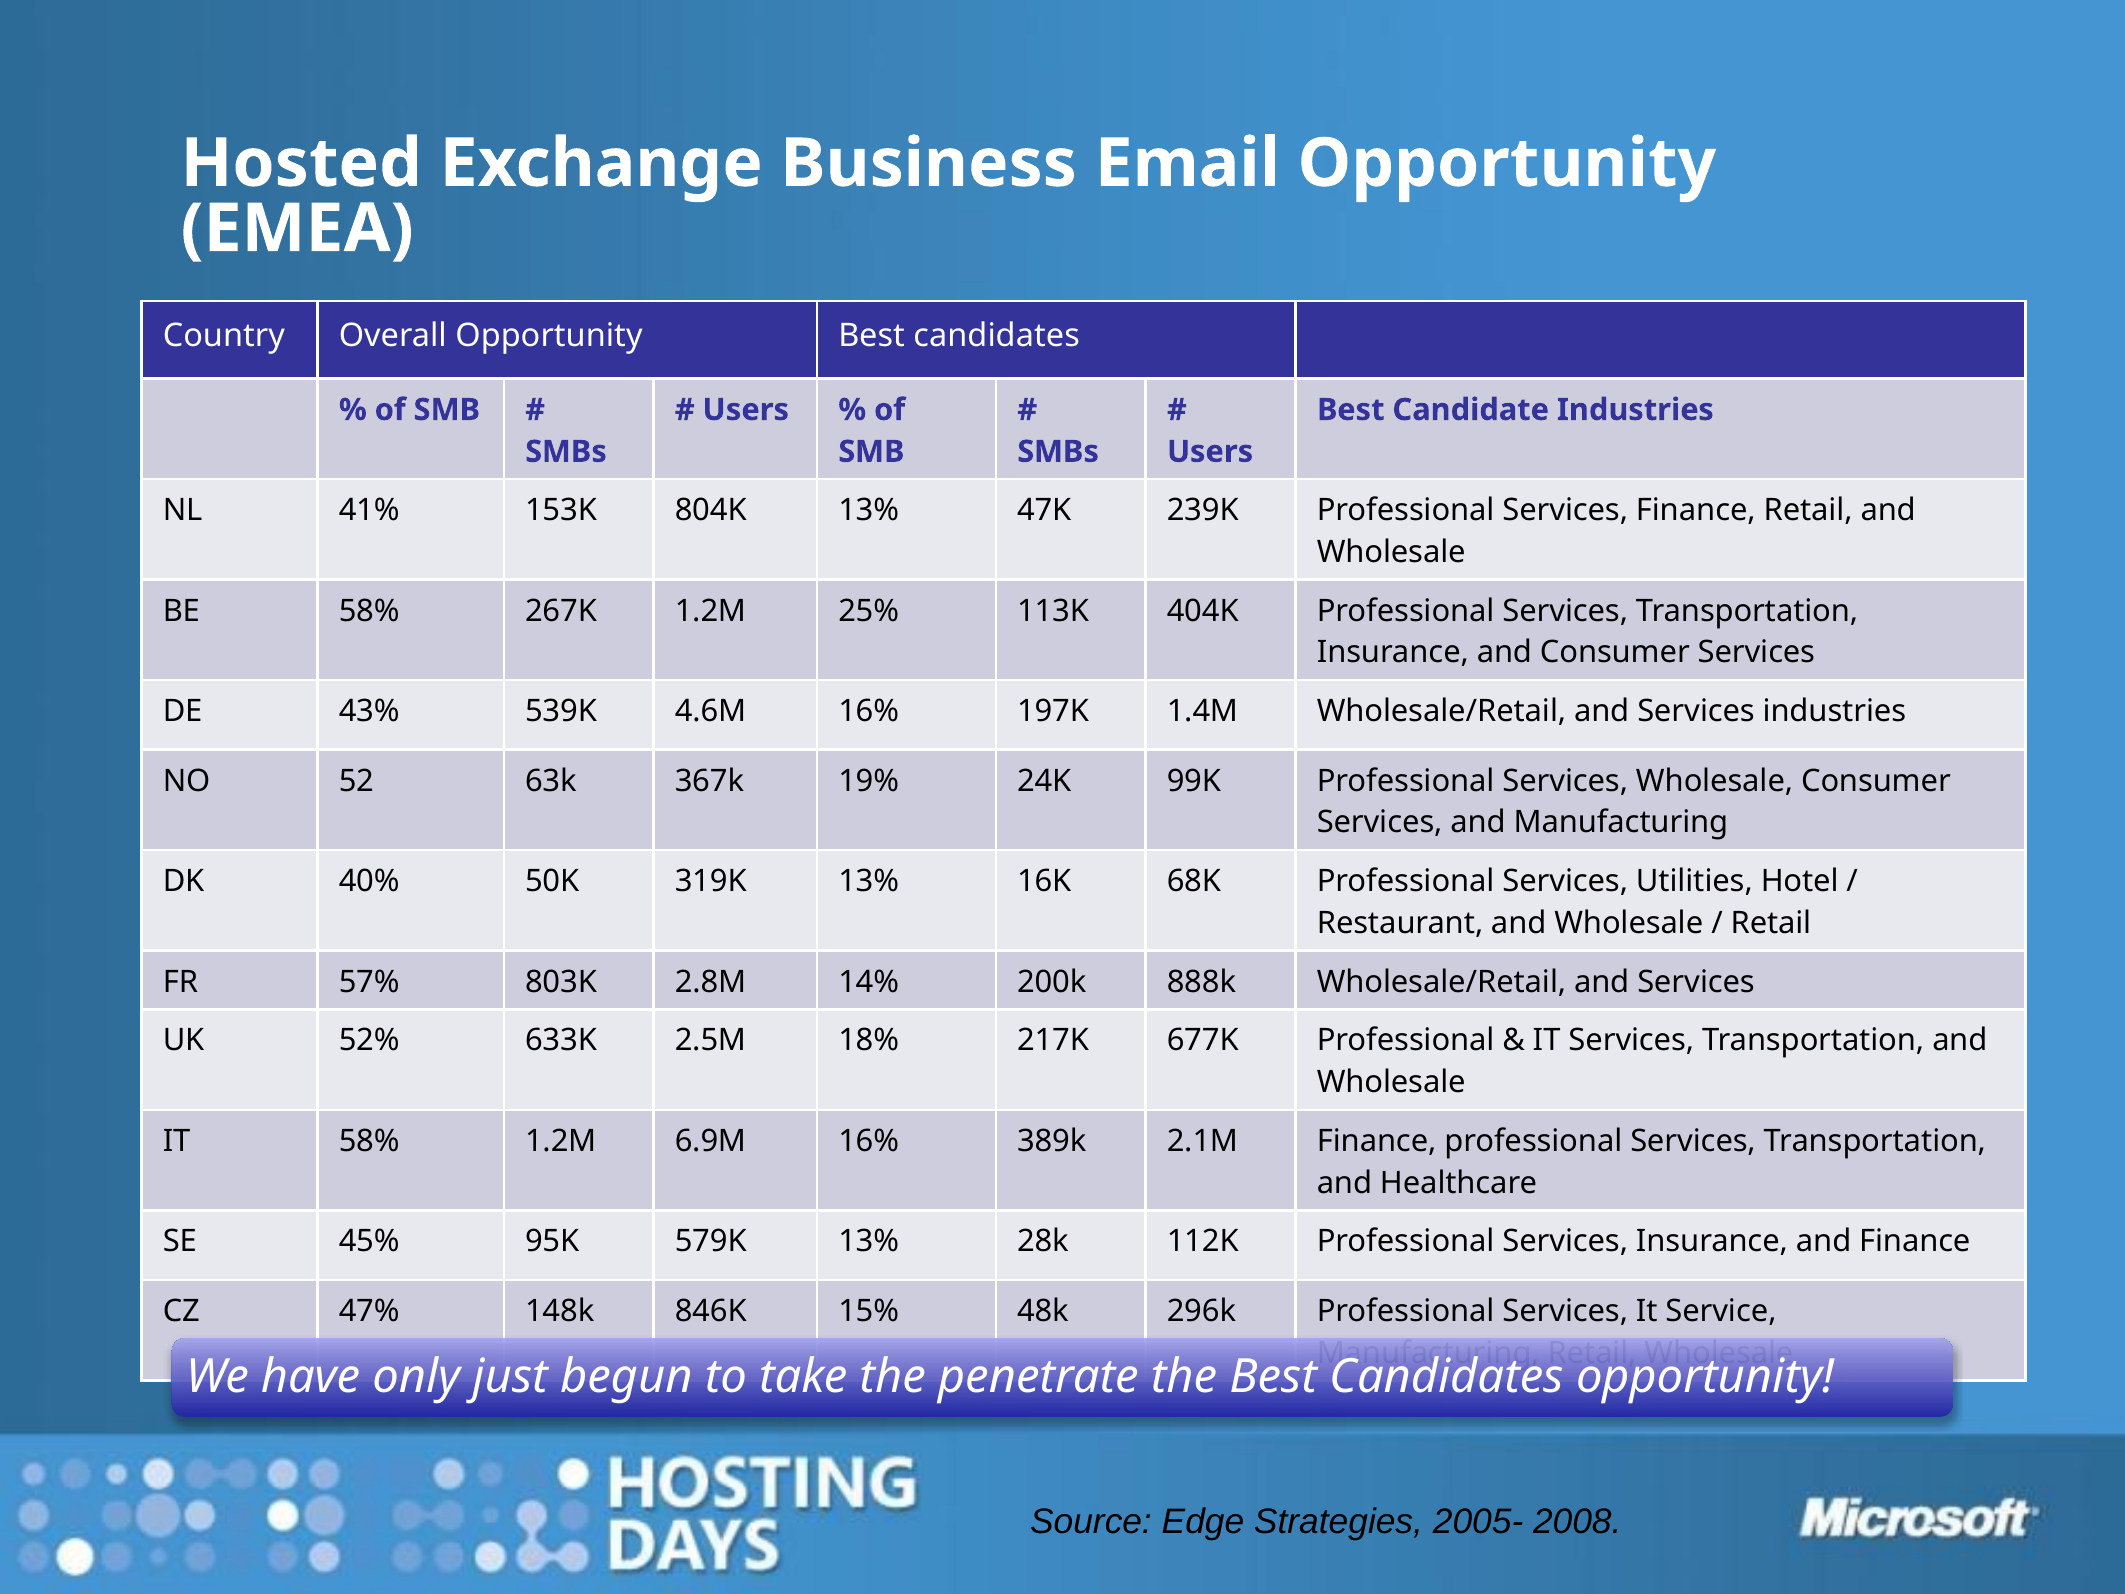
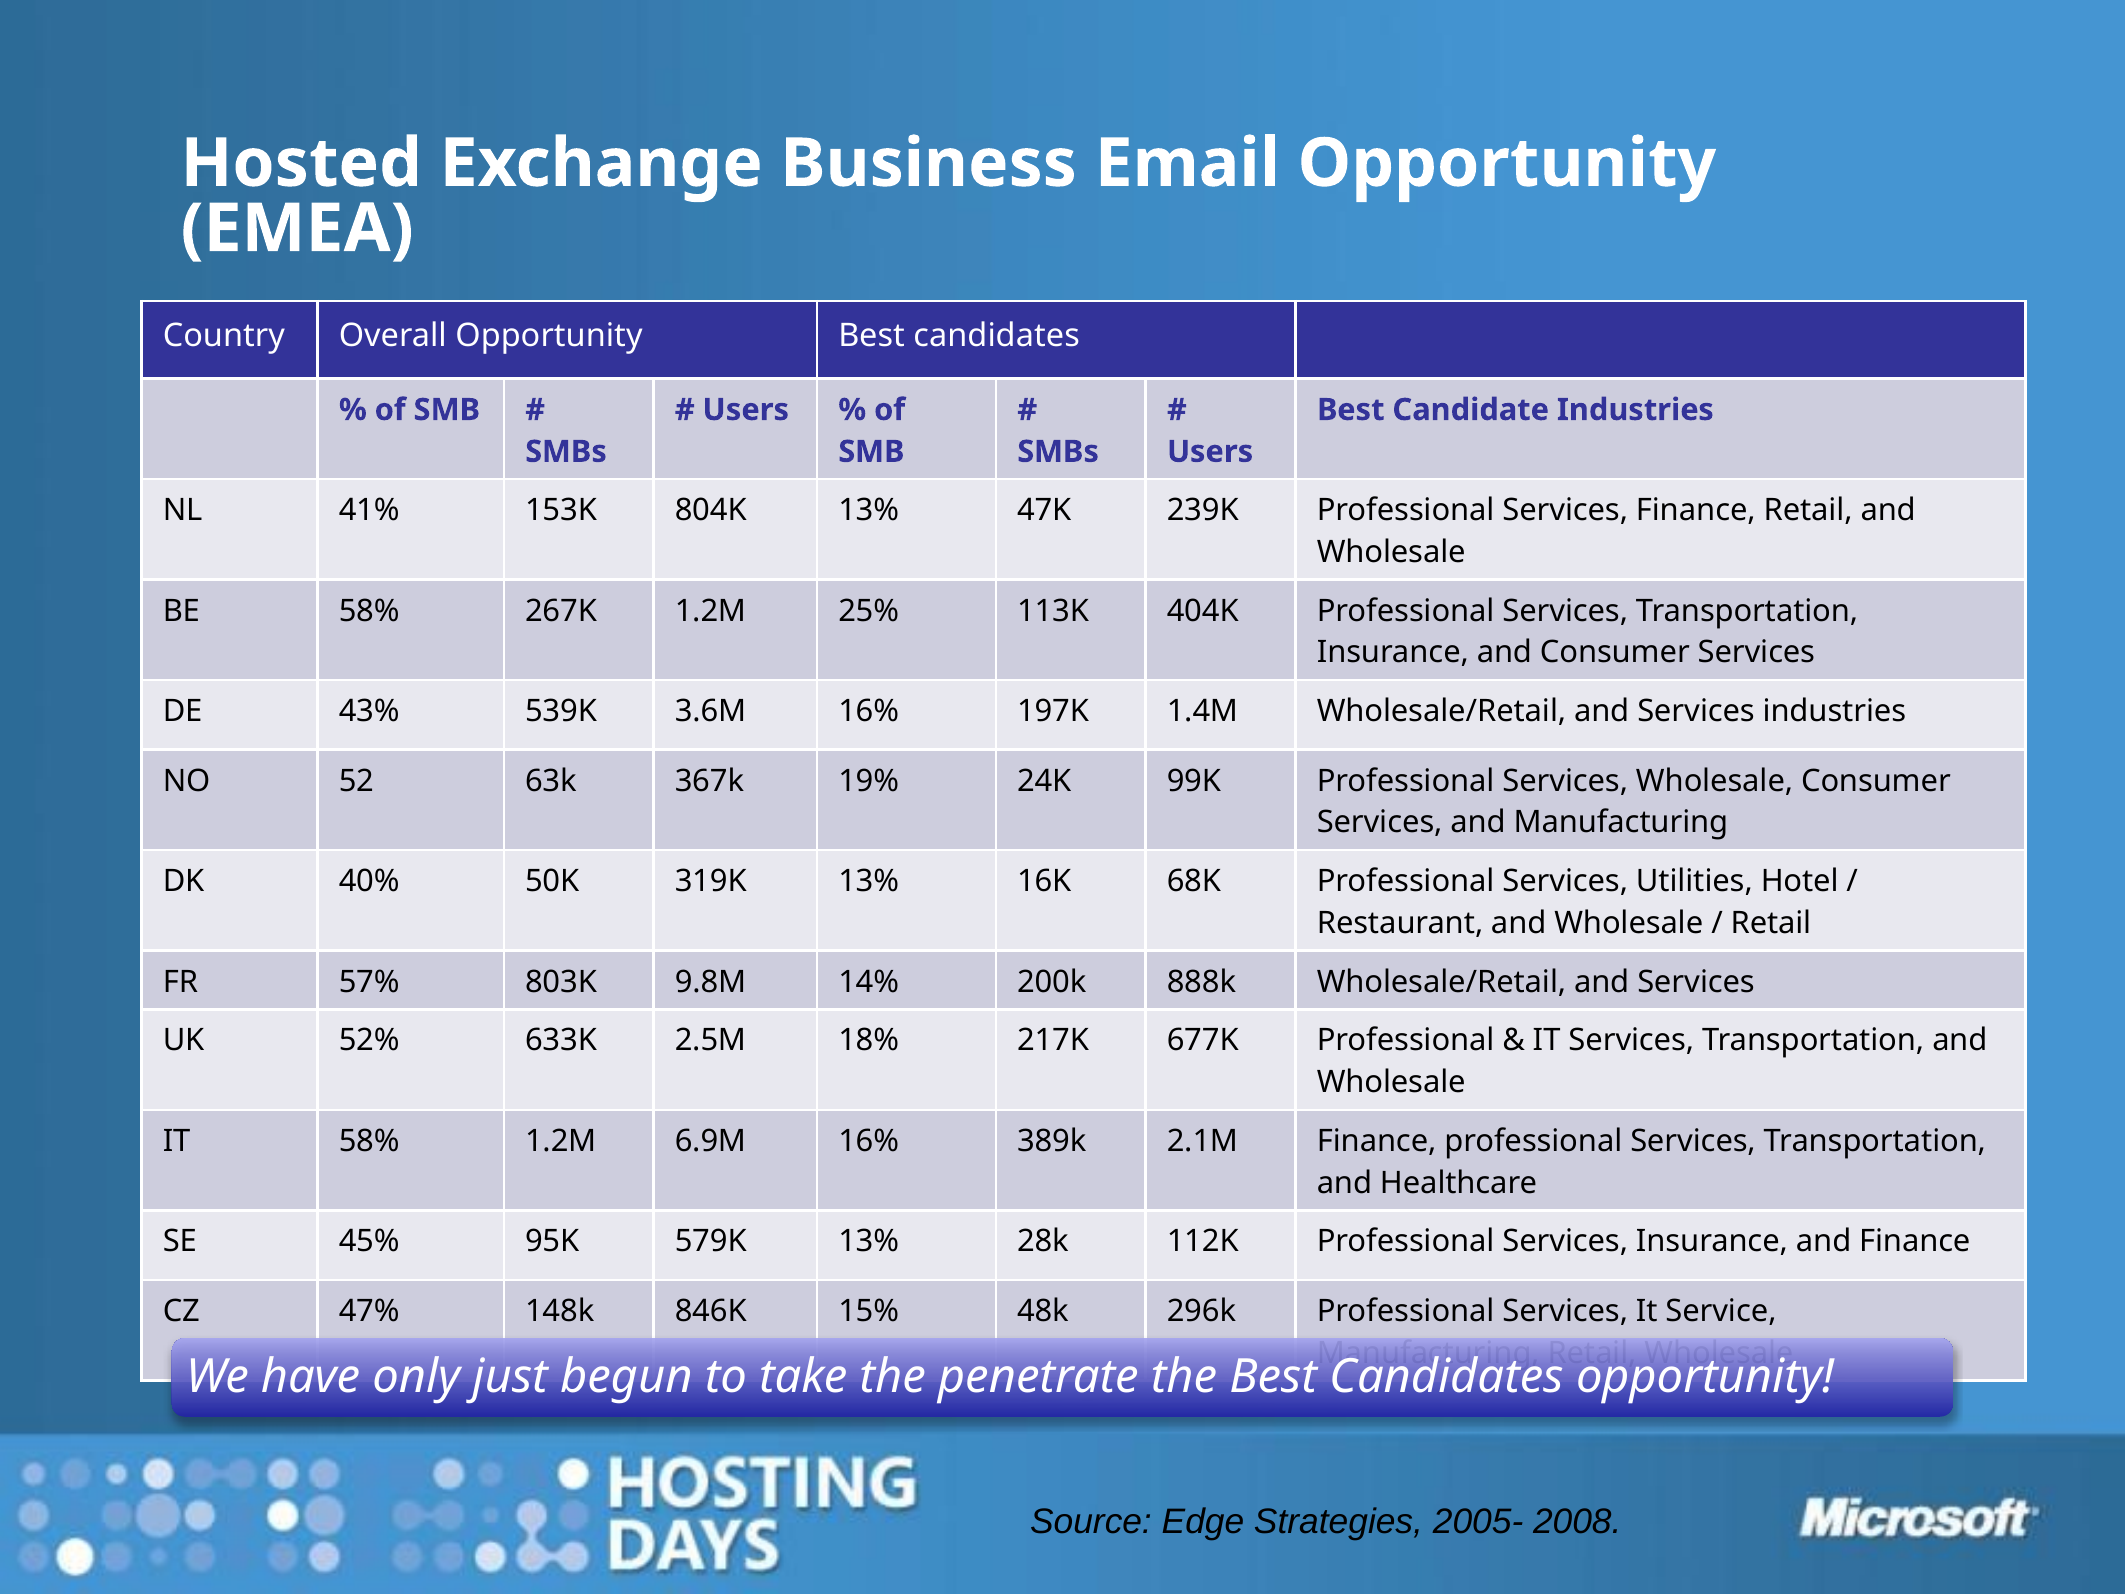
4.6M: 4.6M -> 3.6M
2.8M: 2.8M -> 9.8M
